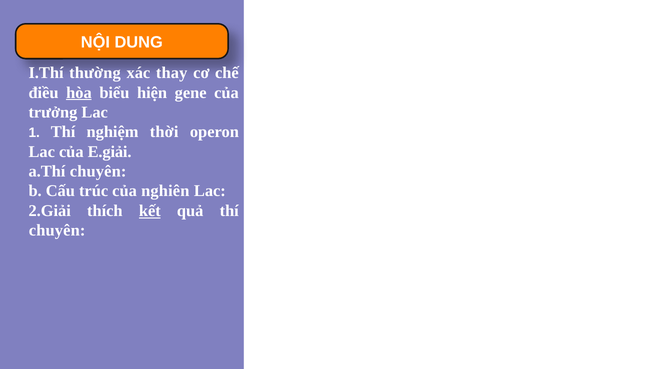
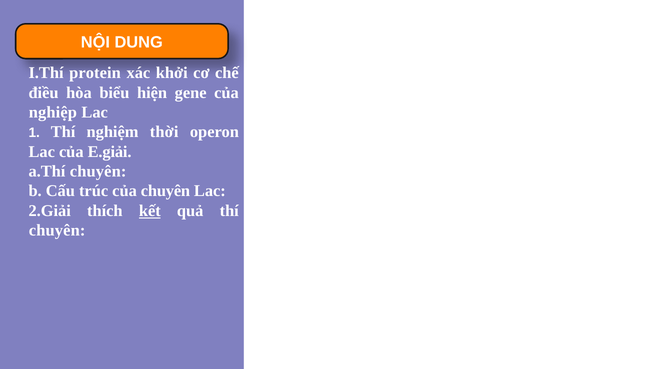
thường: thường -> protein
thay: thay -> khởi
hòa underline: present -> none
trưởng: trưởng -> nghiệp
của nghiên: nghiên -> chuyên
